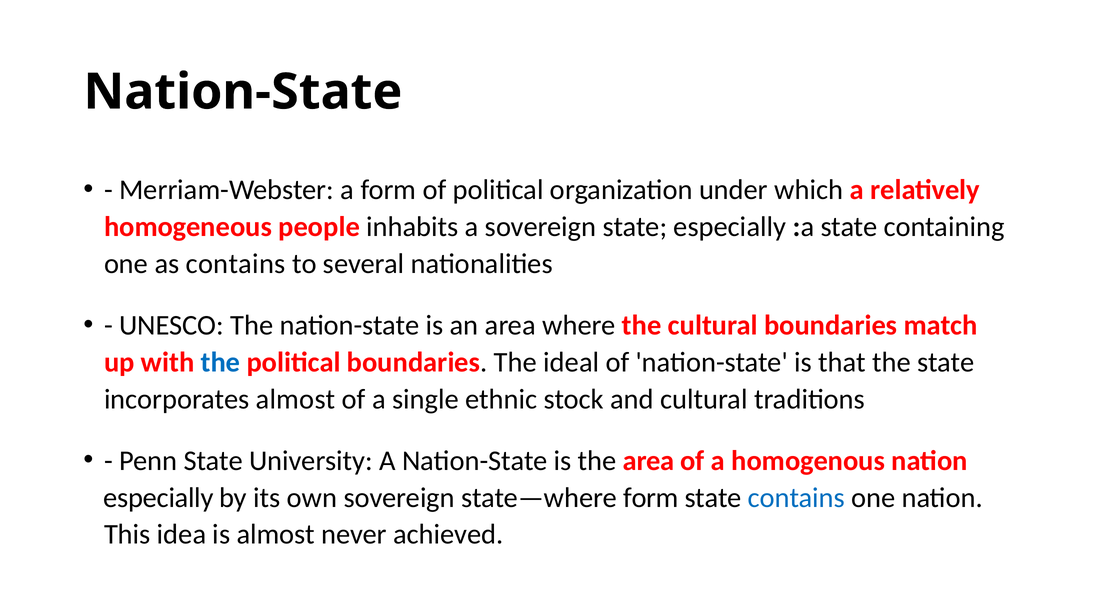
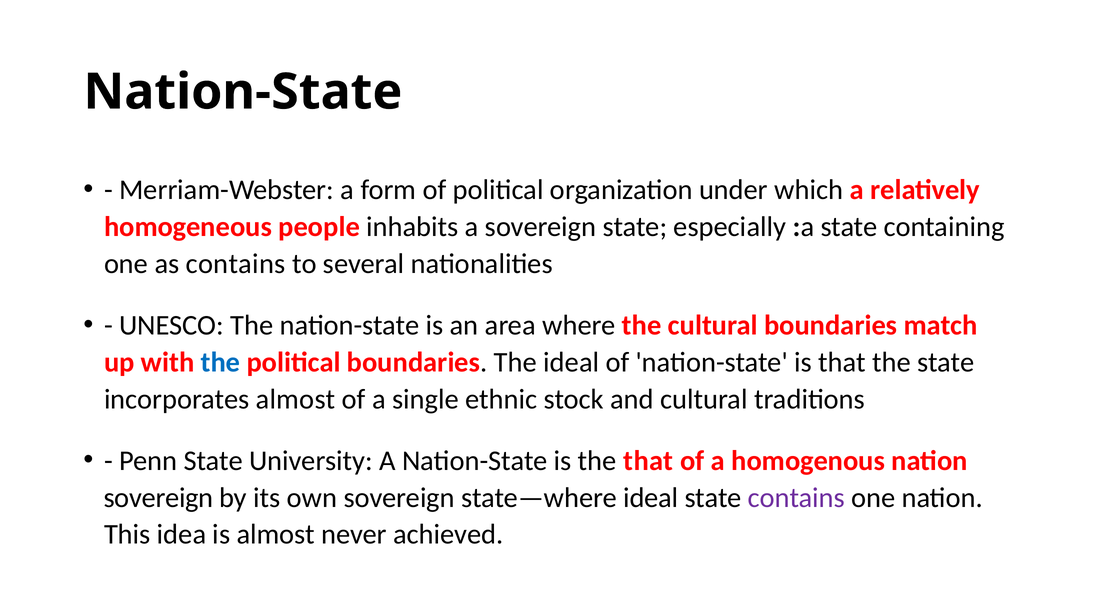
the area: area -> that
especially at (158, 498): especially -> sovereign
state—where form: form -> ideal
contains at (796, 498) colour: blue -> purple
